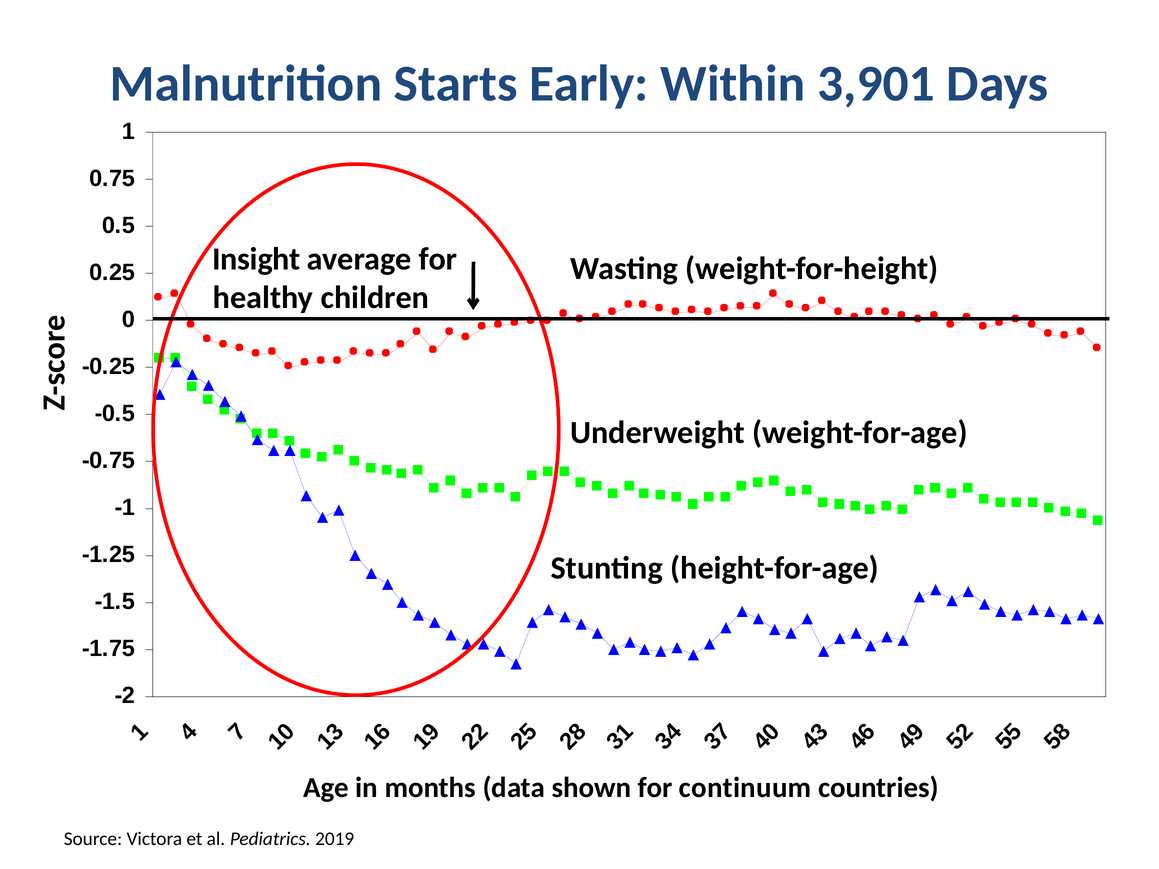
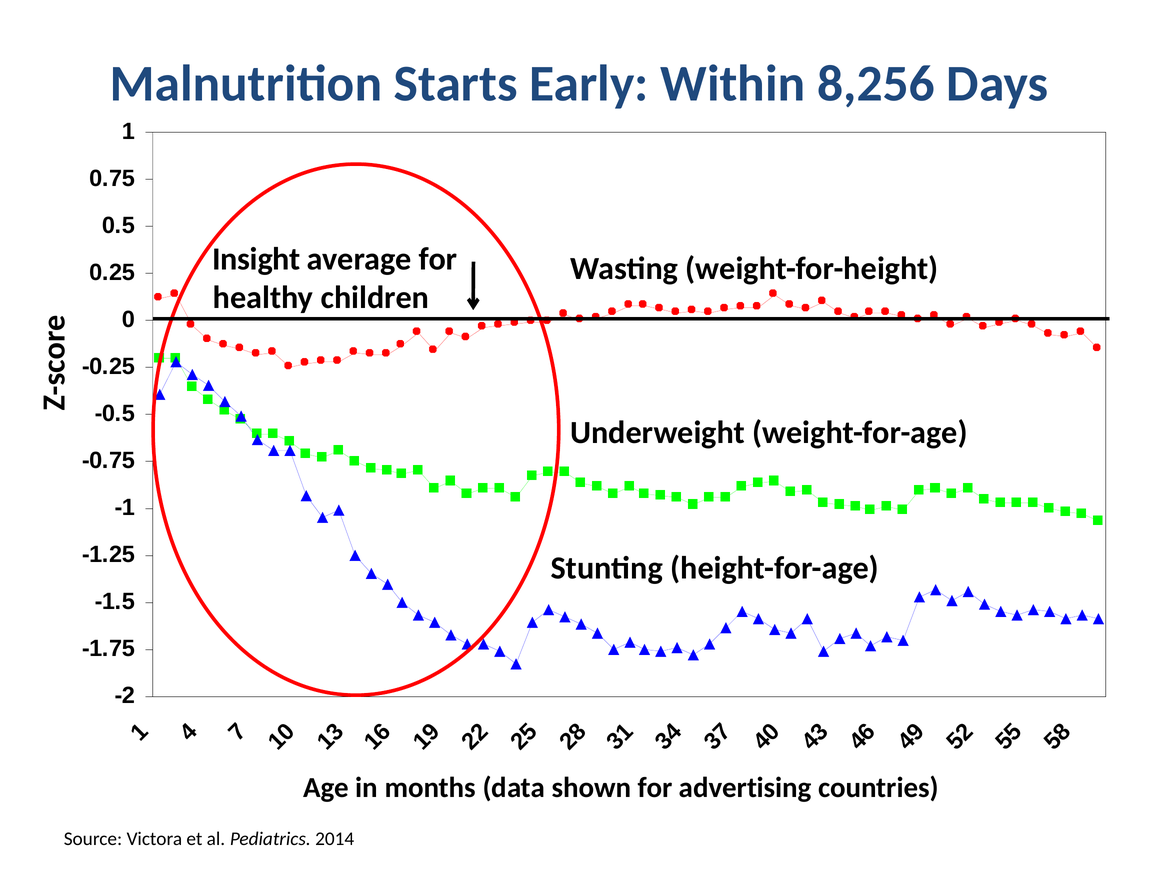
3,901: 3,901 -> 8,256
continuum: continuum -> advertising
2019: 2019 -> 2014
